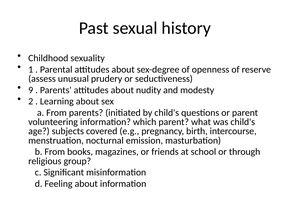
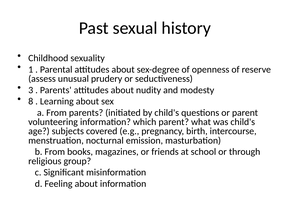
9: 9 -> 3
2: 2 -> 8
